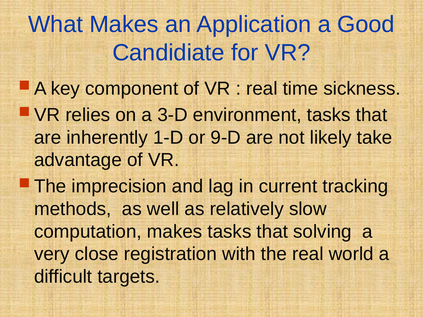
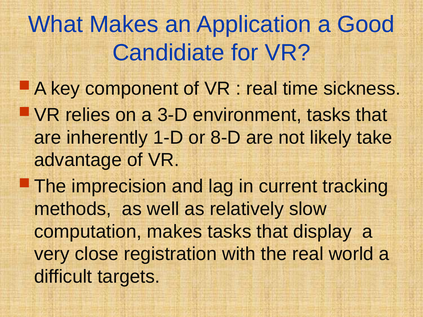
9-D: 9-D -> 8-D
solving: solving -> display
